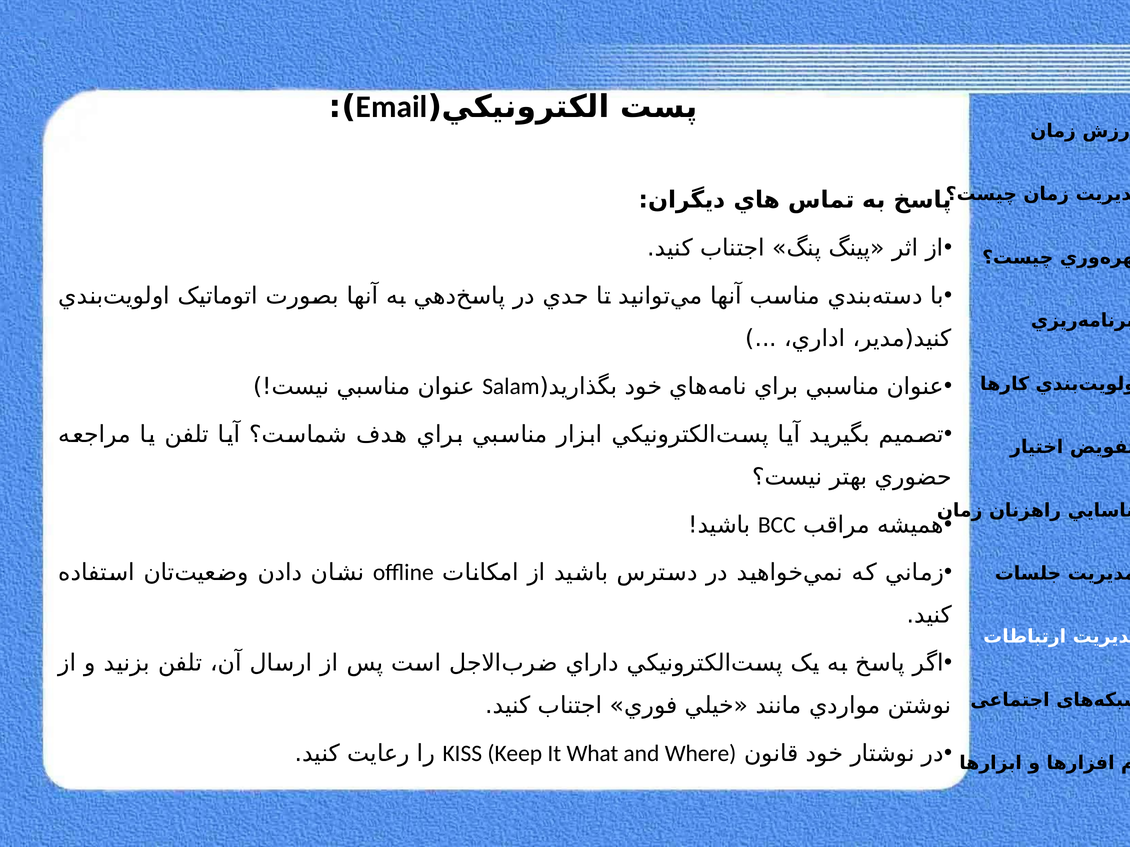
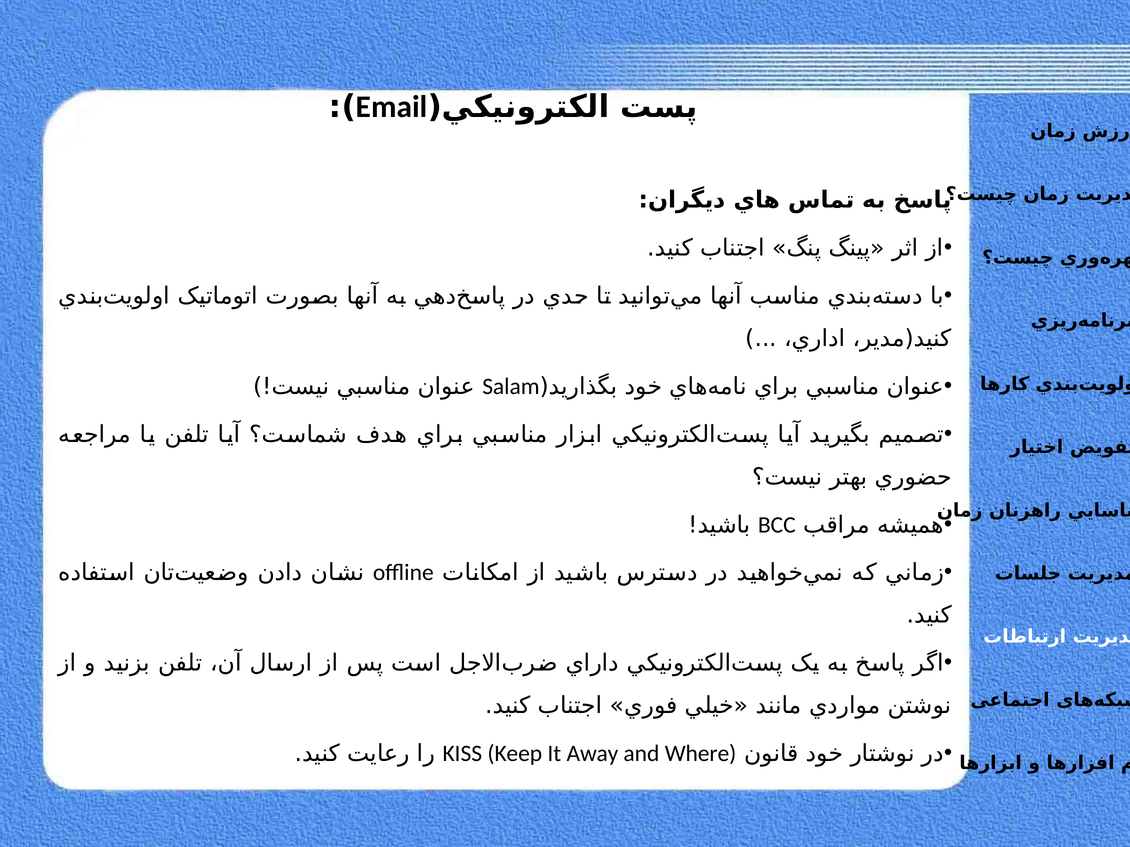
What: What -> Away
